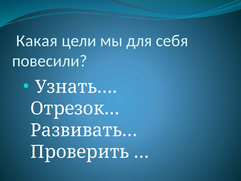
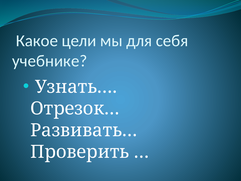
Какая: Какая -> Какое
повесили: повесили -> учебнике
